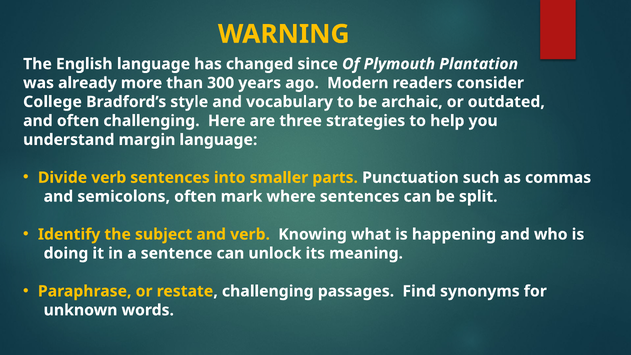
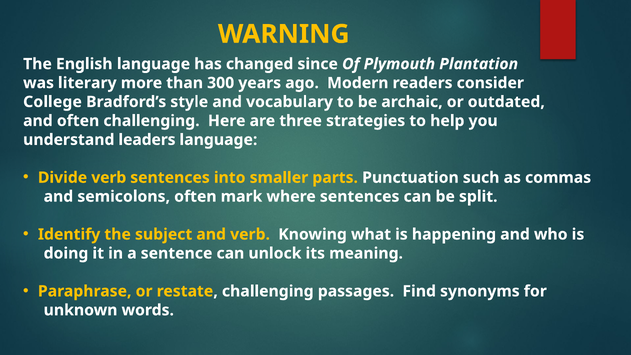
already: already -> literary
margin: margin -> leaders
